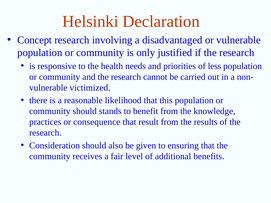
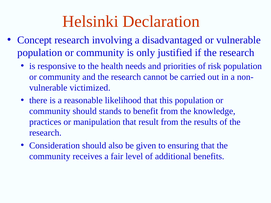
less: less -> risk
consequence: consequence -> manipulation
